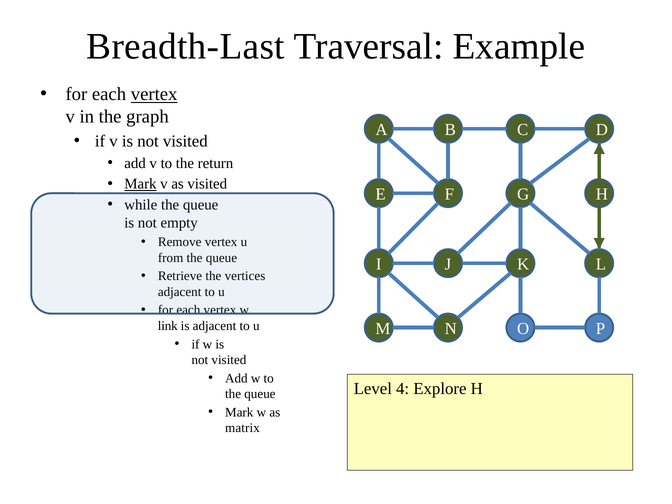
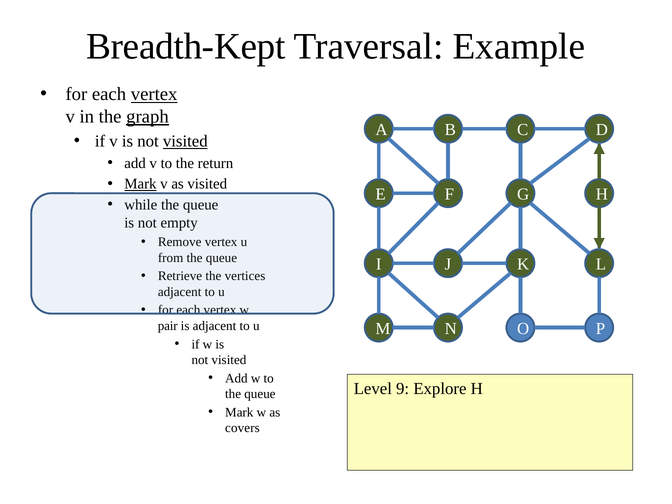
Breadth-Last: Breadth-Last -> Breadth-Kept
graph underline: none -> present
visited at (185, 141) underline: none -> present
link: link -> pair
4: 4 -> 9
matrix: matrix -> covers
